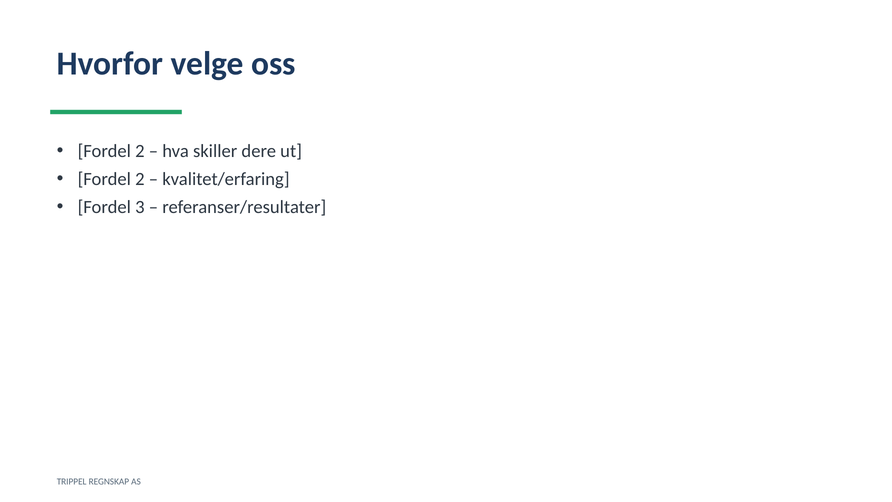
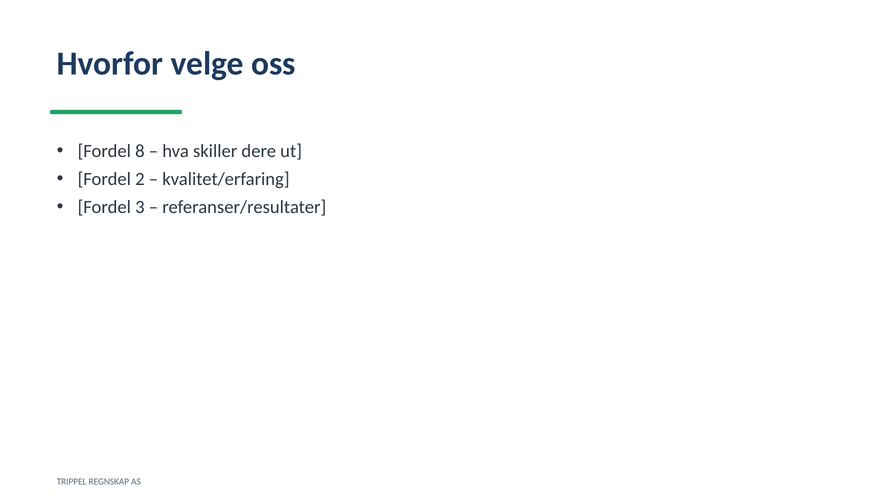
2 at (140, 151): 2 -> 8
